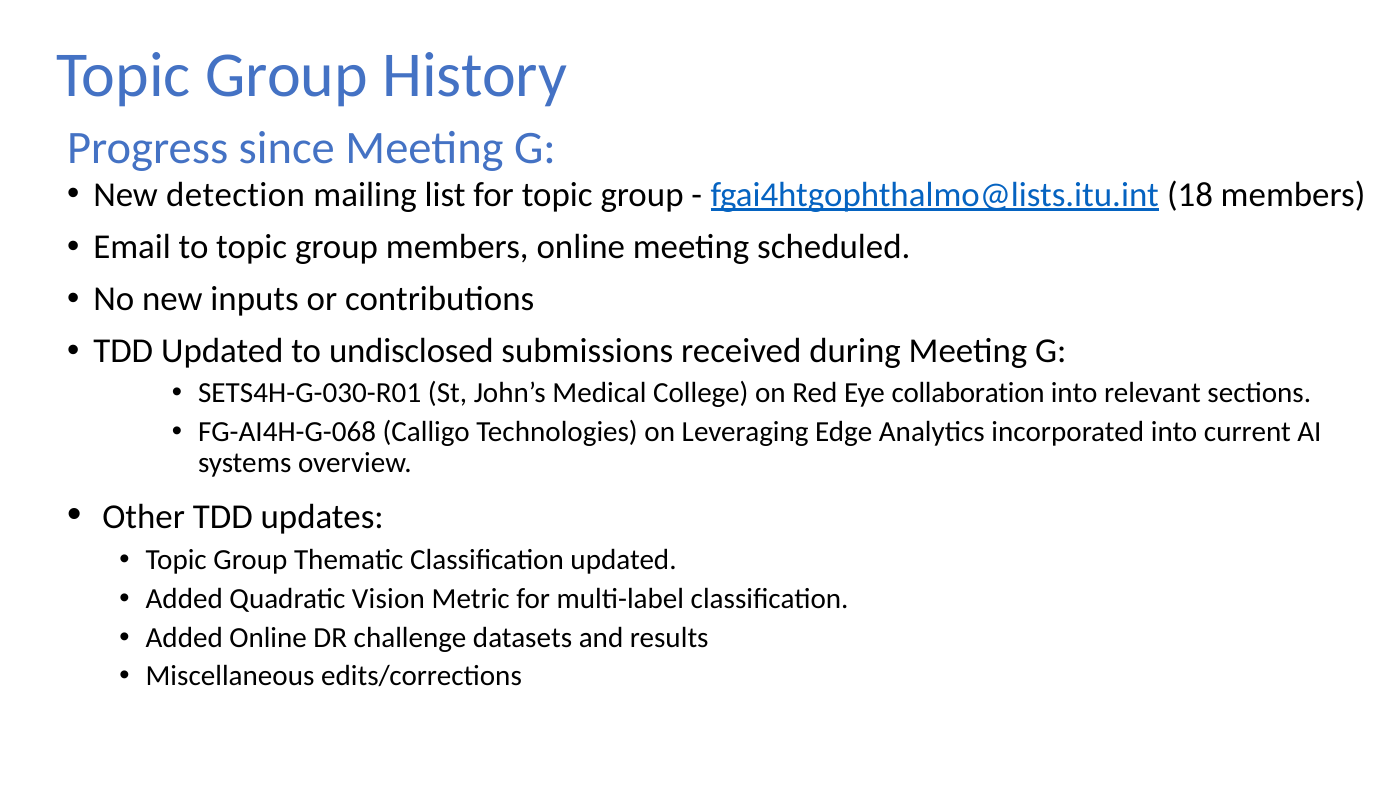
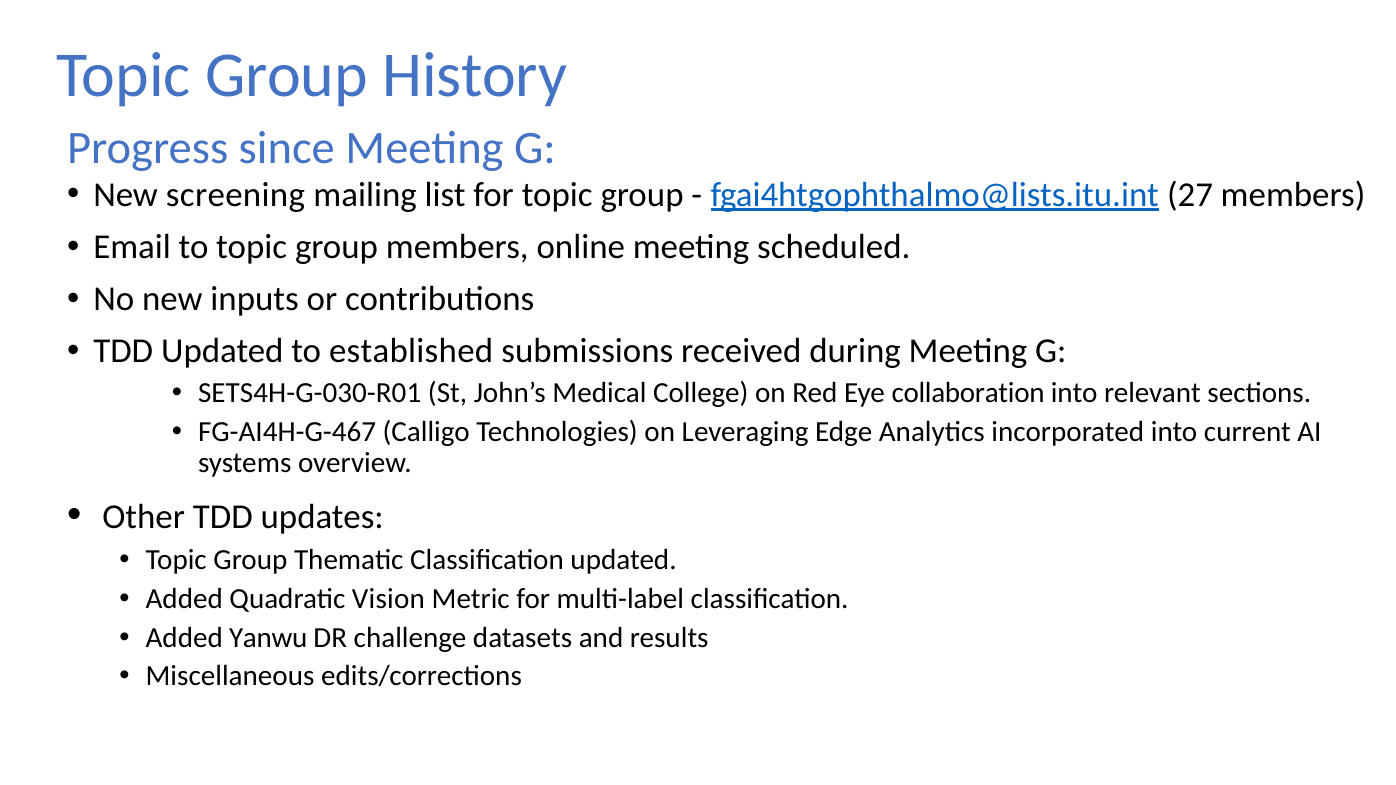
detection: detection -> screening
18: 18 -> 27
undisclosed: undisclosed -> established
FG-AI4H-G-068: FG-AI4H-G-068 -> FG-AI4H-G-467
Added Online: Online -> Yanwu
